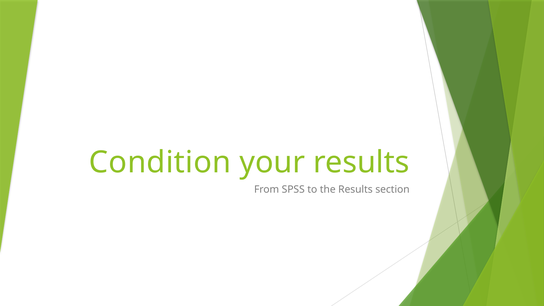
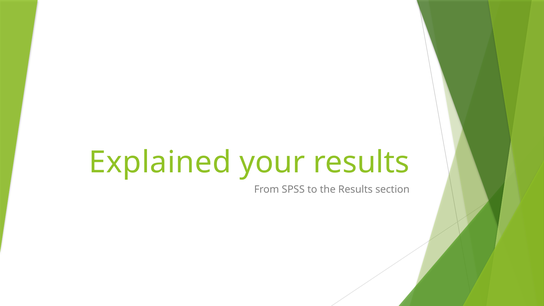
Condition: Condition -> Explained
